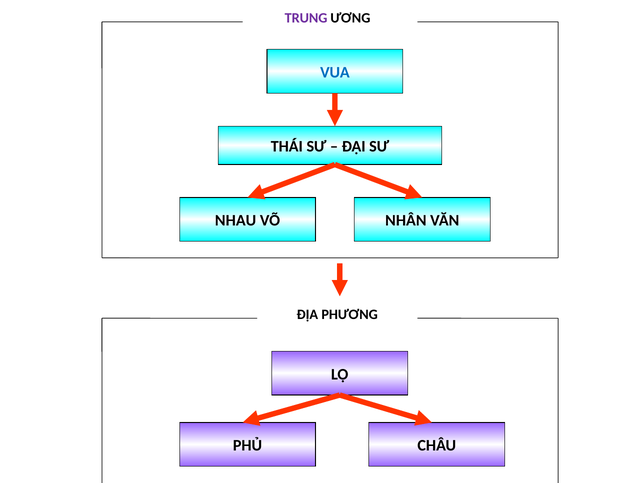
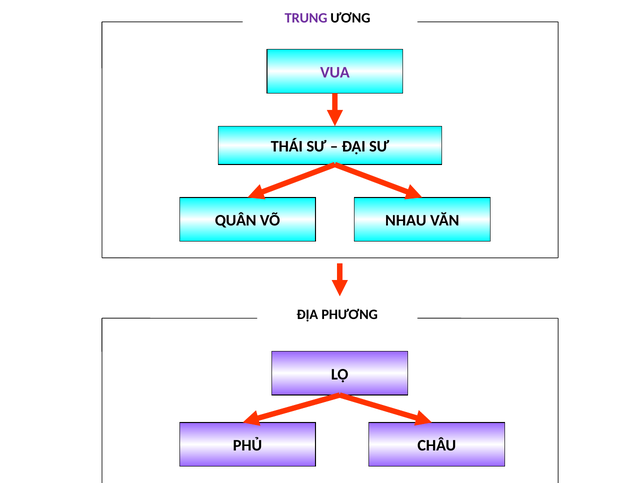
VUA colour: blue -> purple
NHAU: NHAU -> QUÂN
NHÂN: NHÂN -> NHAU
